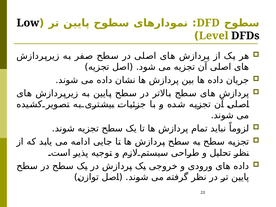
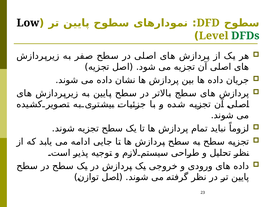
DFDs colour: black -> green
